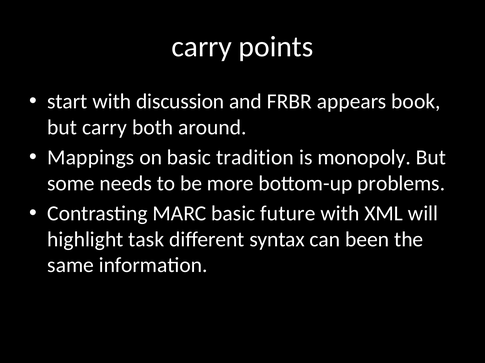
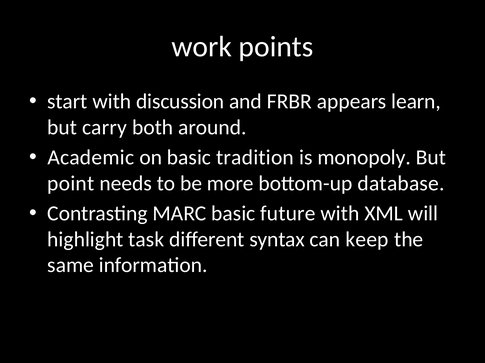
carry at (202, 47): carry -> work
book: book -> learn
Mappings: Mappings -> Academic
some: some -> point
problems: problems -> database
been: been -> keep
